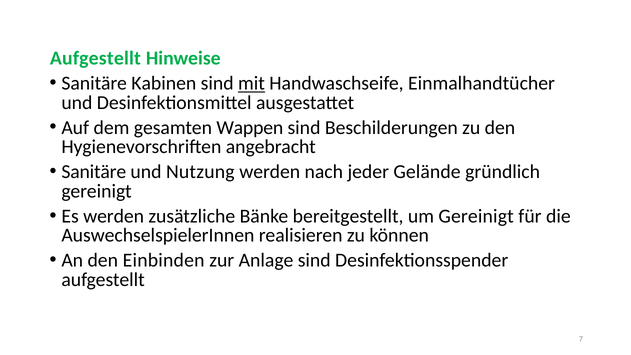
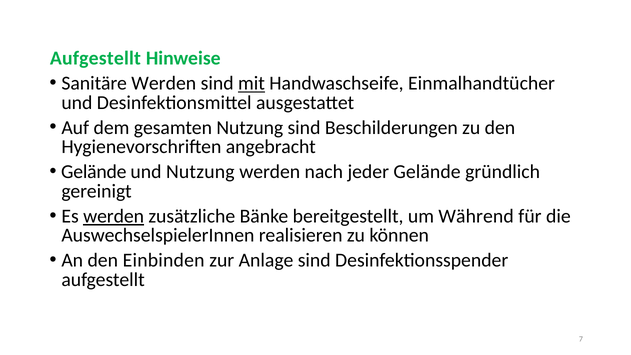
Sanitäre Kabinen: Kabinen -> Werden
gesamten Wappen: Wappen -> Nutzung
Sanitäre at (94, 172): Sanitäre -> Gelände
werden at (114, 216) underline: none -> present
um Gereinigt: Gereinigt -> Während
